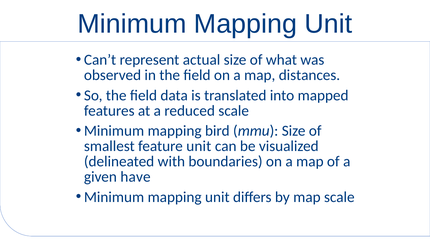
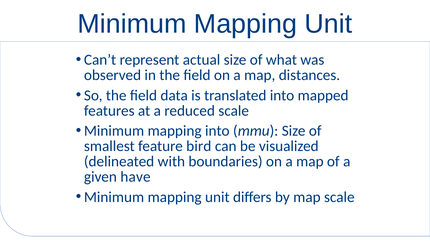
mapping bird: bird -> into
feature unit: unit -> bird
